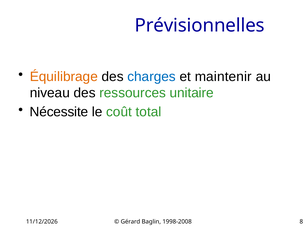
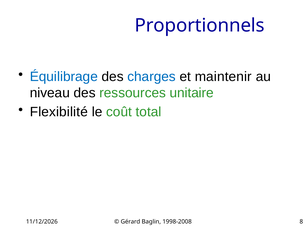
Prévisionnelles: Prévisionnelles -> Proportionnels
Équilibrage colour: orange -> blue
Nécessite: Nécessite -> Flexibilité
